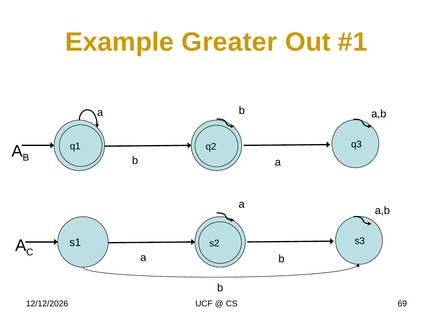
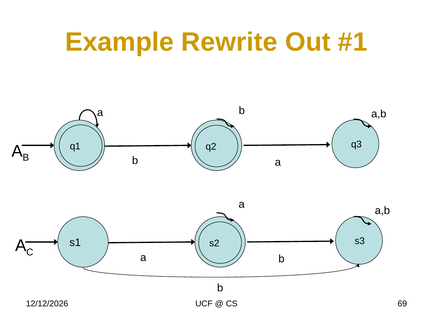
Greater: Greater -> Rewrite
